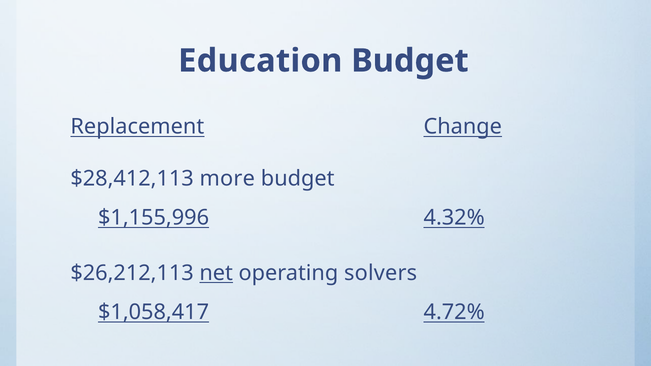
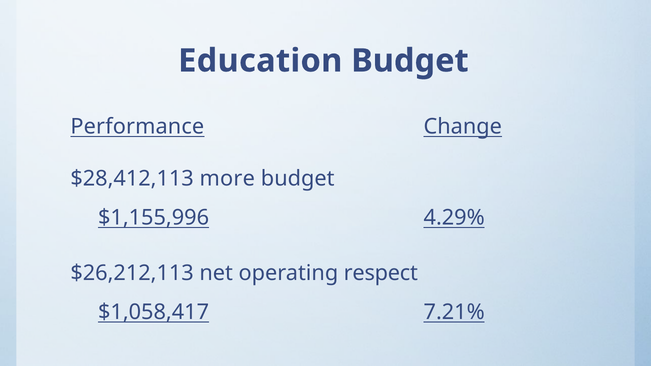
Replacement: Replacement -> Performance
4.32%: 4.32% -> 4.29%
net underline: present -> none
solvers: solvers -> respect
4.72%: 4.72% -> 7.21%
